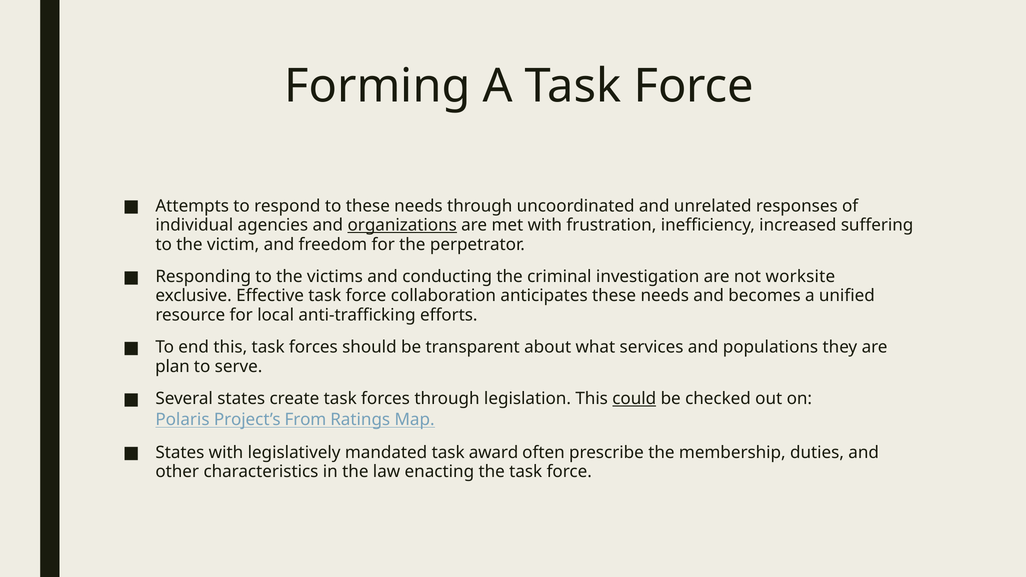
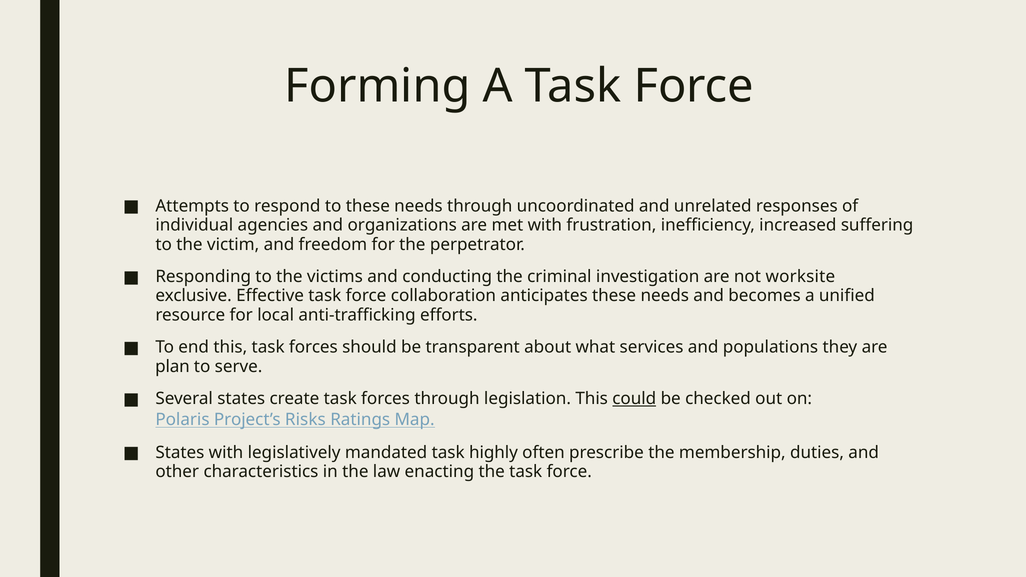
organizations underline: present -> none
From: From -> Risks
award: award -> highly
